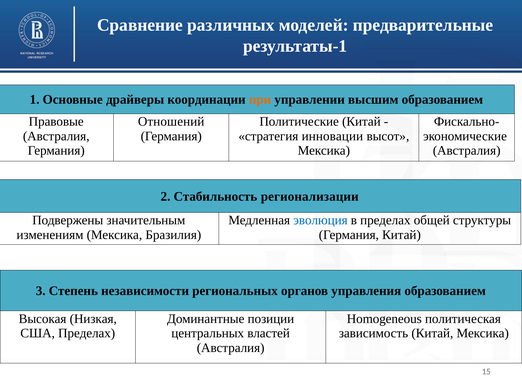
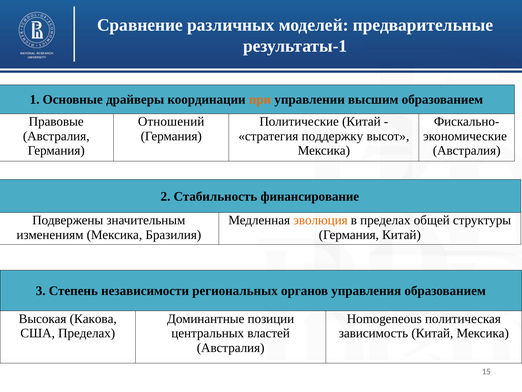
инновации: инновации -> поддержку
регионализации: регионализации -> финансирование
эволюция colour: blue -> orange
Низкая: Низкая -> Какова
